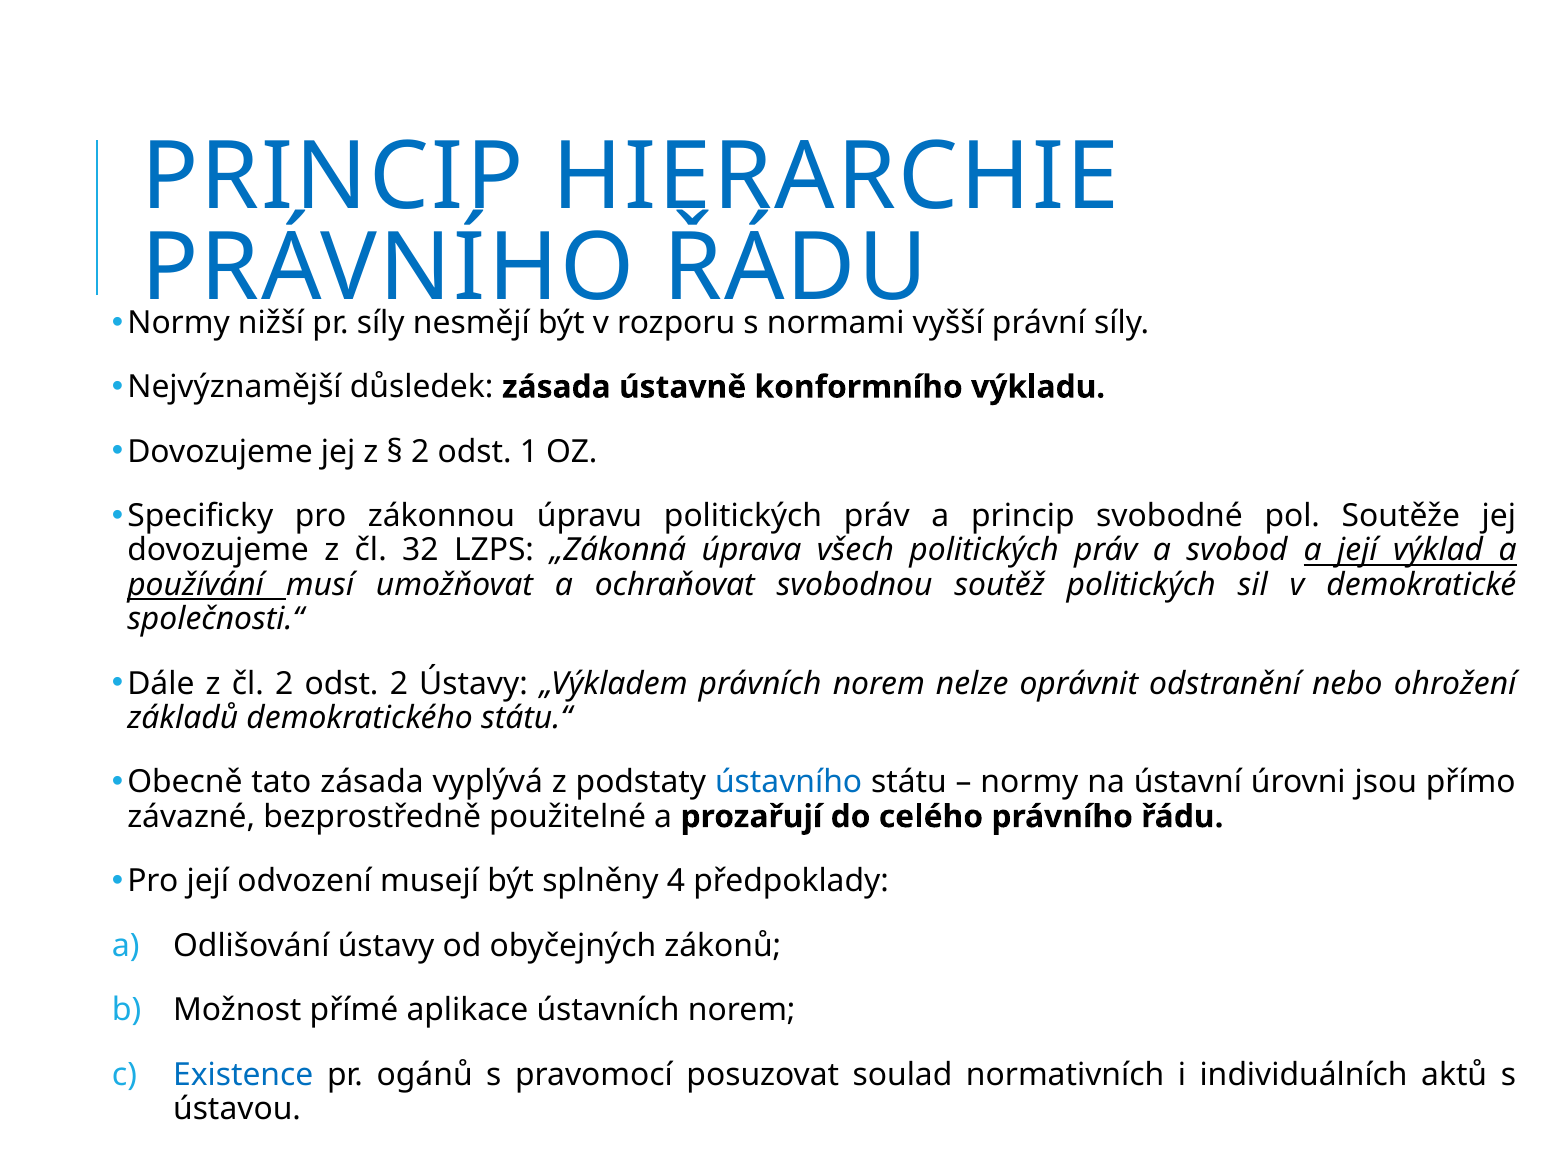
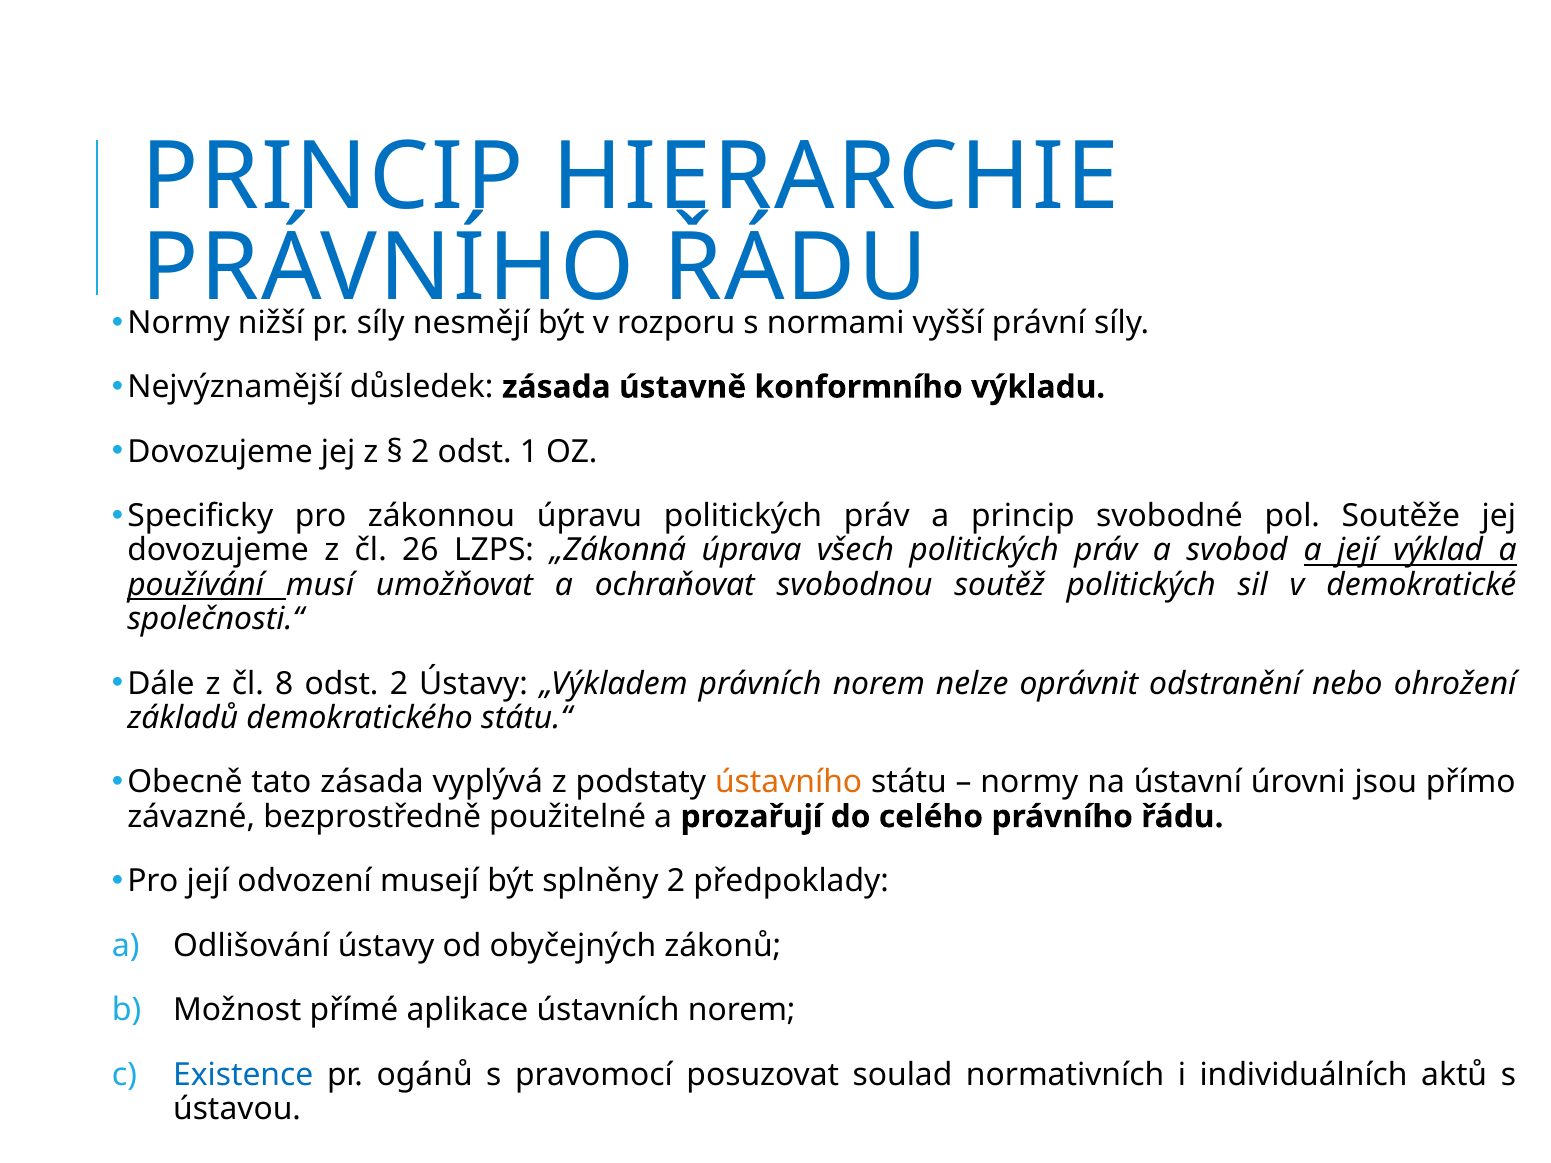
32: 32 -> 26
čl 2: 2 -> 8
ústavního colour: blue -> orange
splněny 4: 4 -> 2
